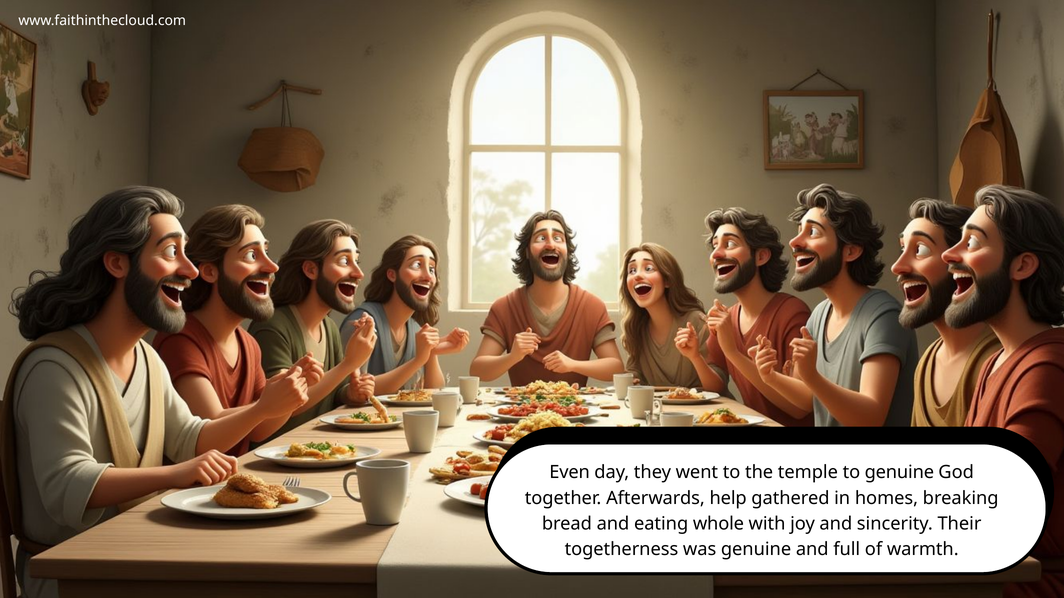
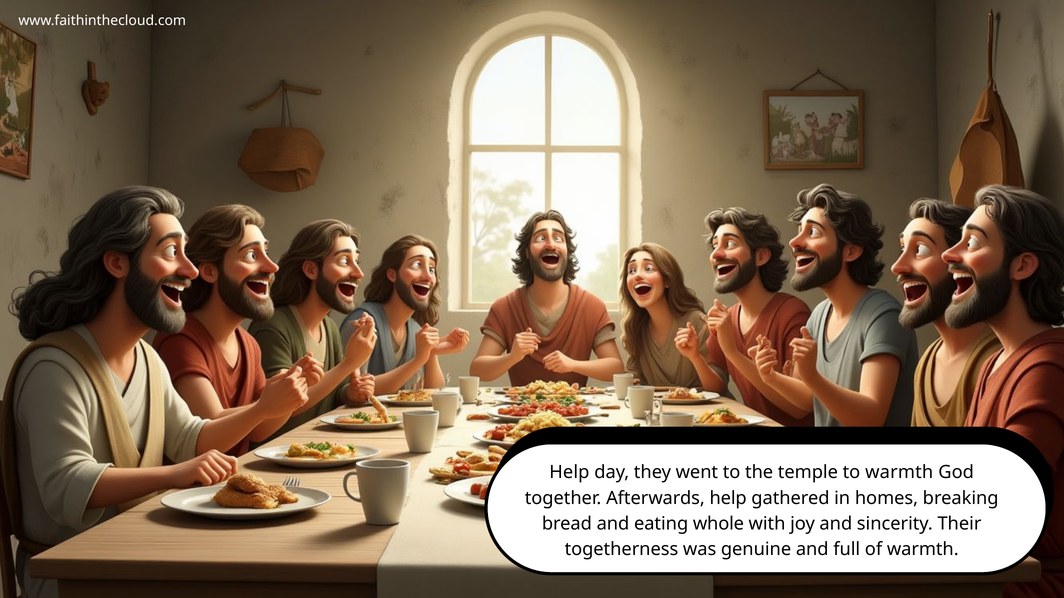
Even at (570, 473): Even -> Help
to genuine: genuine -> warmth
